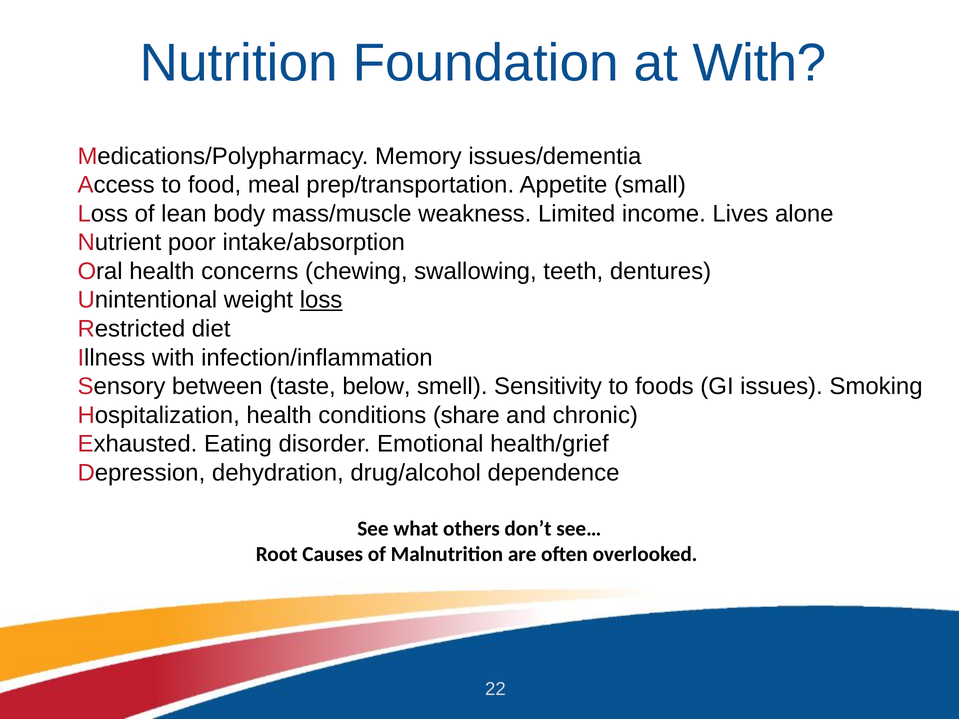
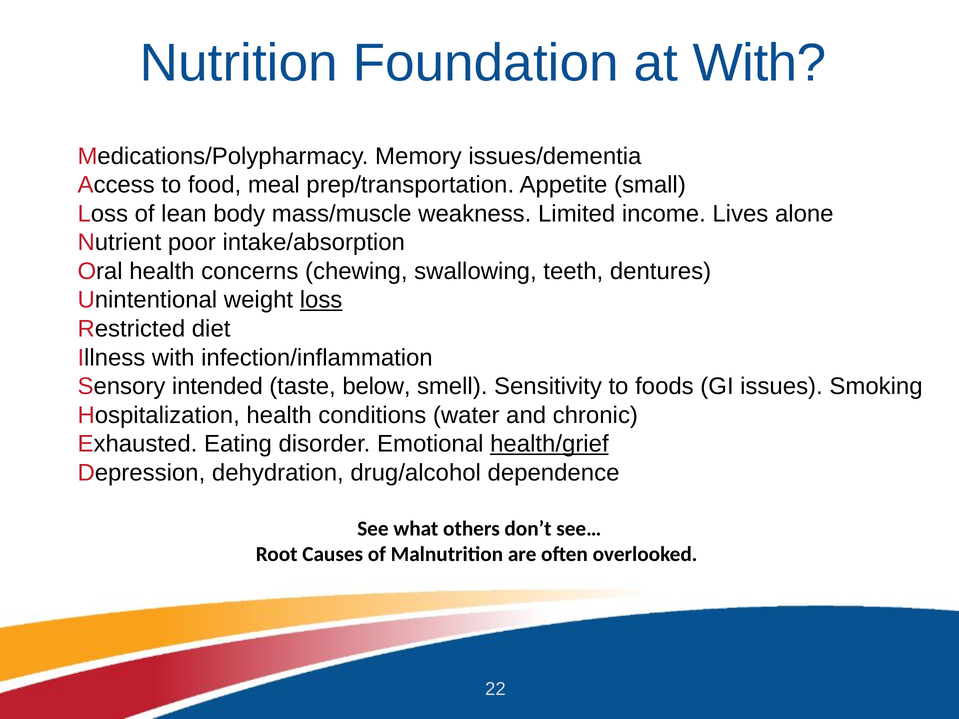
between: between -> intended
share: share -> water
health/grief underline: none -> present
